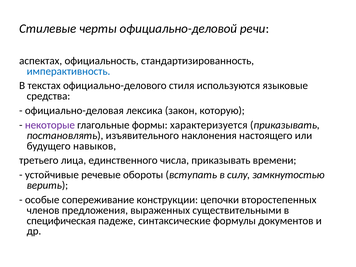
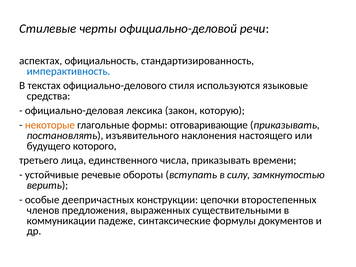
некоторые colour: purple -> orange
характеризуется: характеризуется -> отговаривающие
навыков: навыков -> которого
сопереживание: сопереживание -> деепричастных
специфическая: специфическая -> коммуникации
